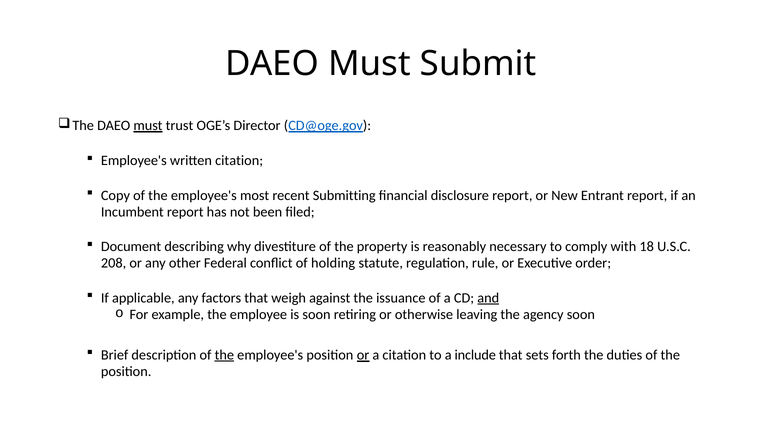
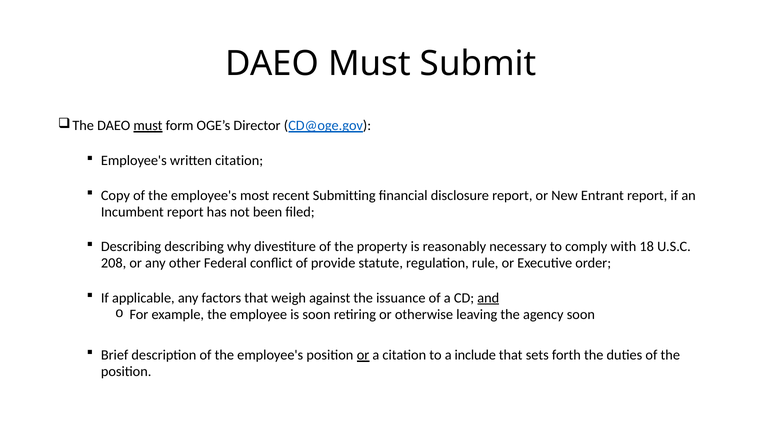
trust: trust -> form
Document at (131, 247): Document -> Describing
holding: holding -> provide
the at (224, 355) underline: present -> none
